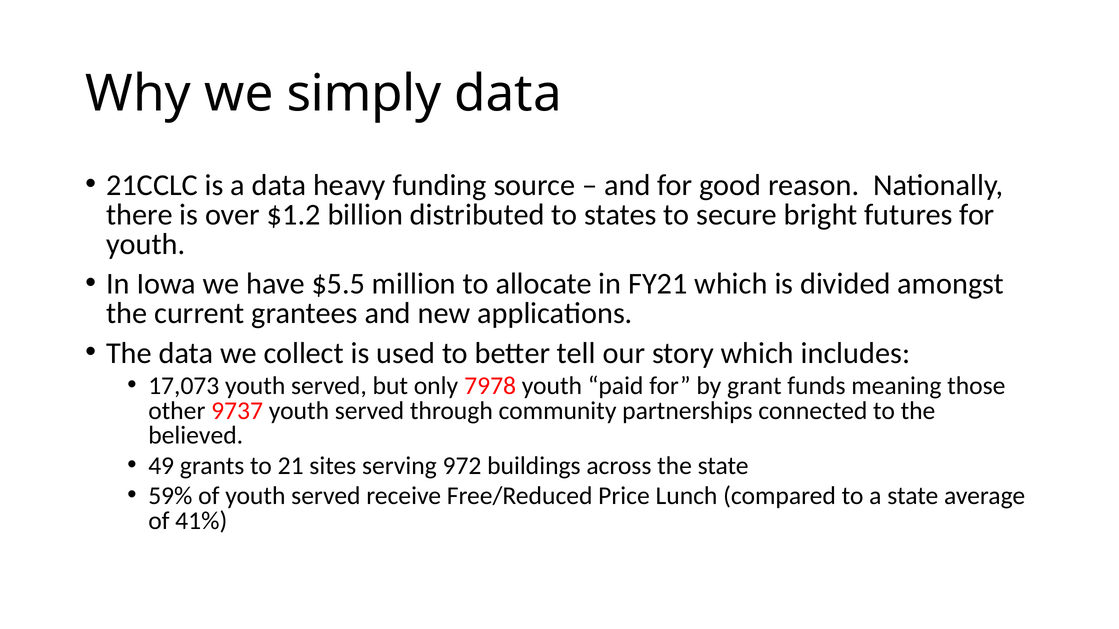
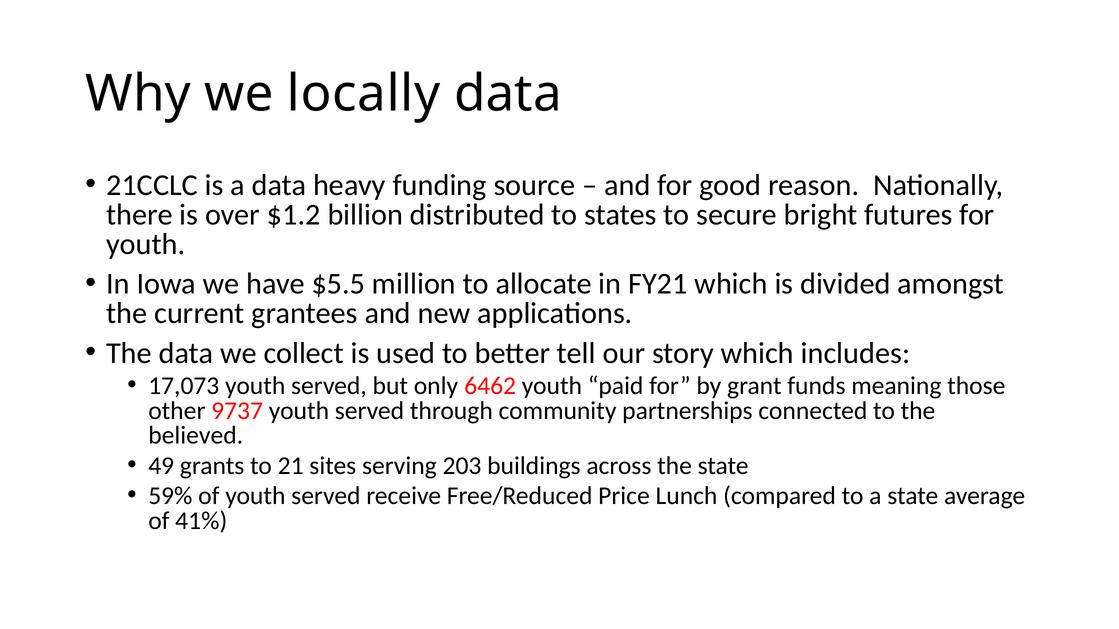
simply: simply -> locally
7978: 7978 -> 6462
972: 972 -> 203
